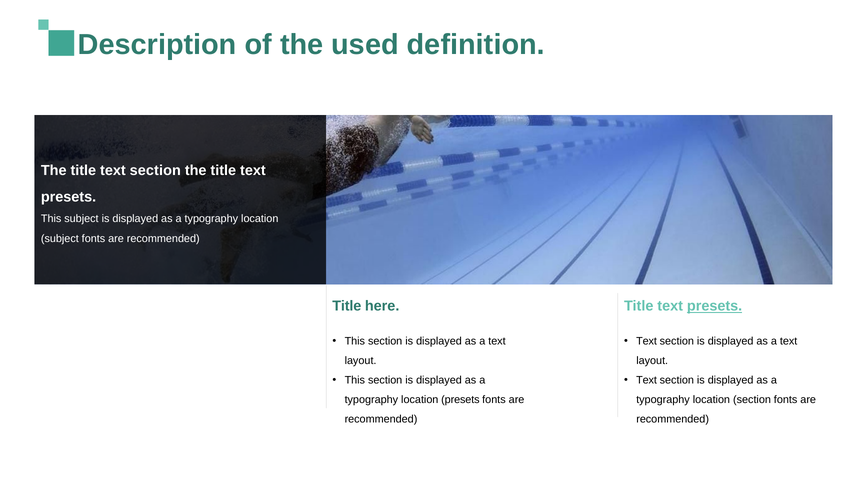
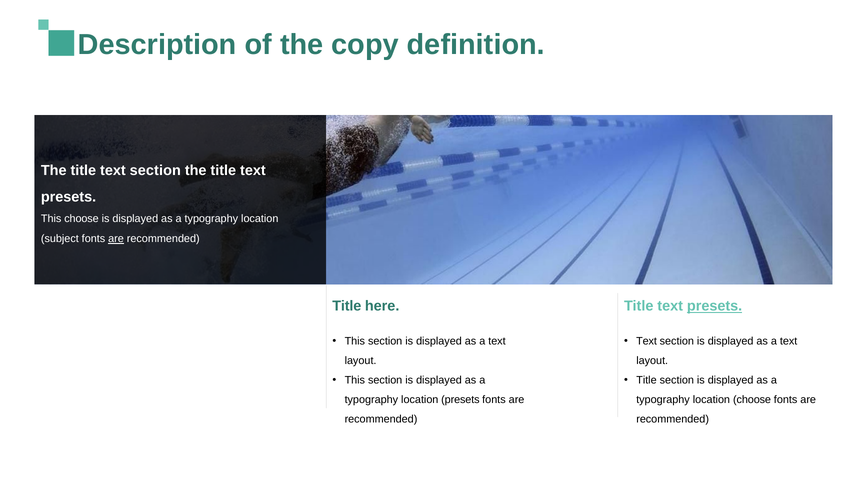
used: used -> copy
This subject: subject -> choose
are at (116, 239) underline: none -> present
Text at (647, 380): Text -> Title
location section: section -> choose
